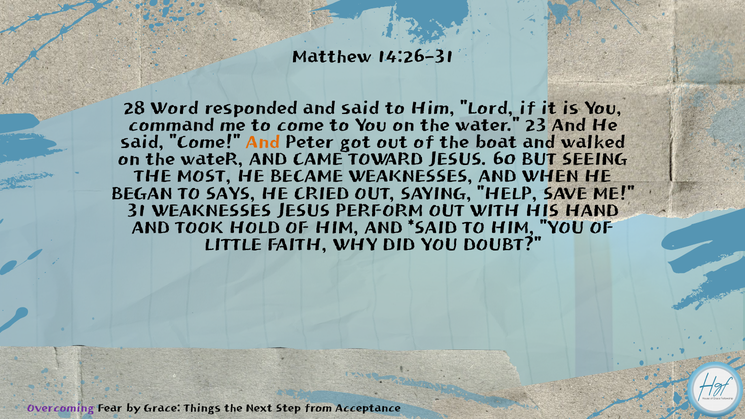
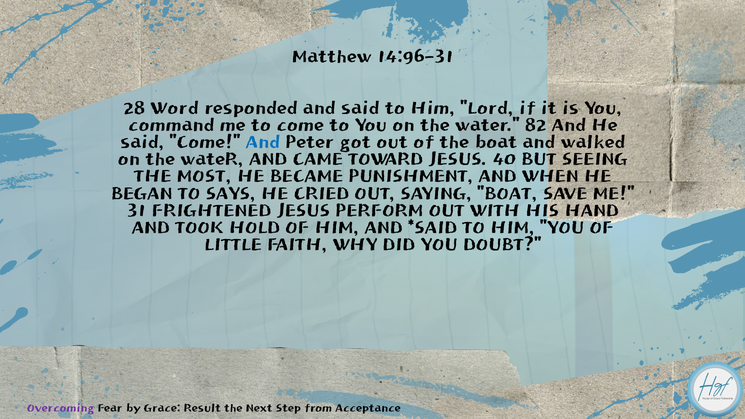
14:26-31: 14:26-31 -> 14:96-31
23: 23 -> 82
And at (263, 142) colour: orange -> blue
60: 60 -> 40
BECAME WEAKNESSES: WEAKNESSES -> PUNISHMENT
SAYING HELP: HELP -> BOAT
31 WEAKNESSES: WEAKNESSES -> FRIGHTENED
Things: Things -> Result
